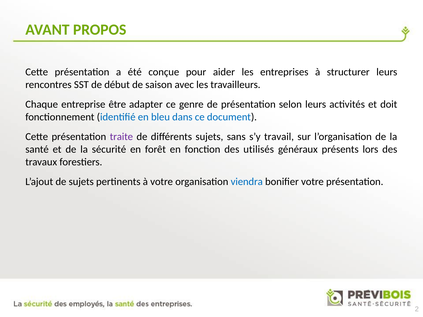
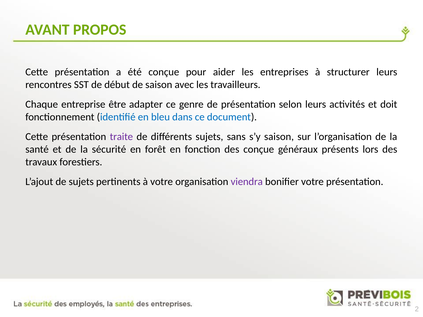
s’y travail: travail -> saison
des utilisés: utilisés -> conçue
viendra colour: blue -> purple
